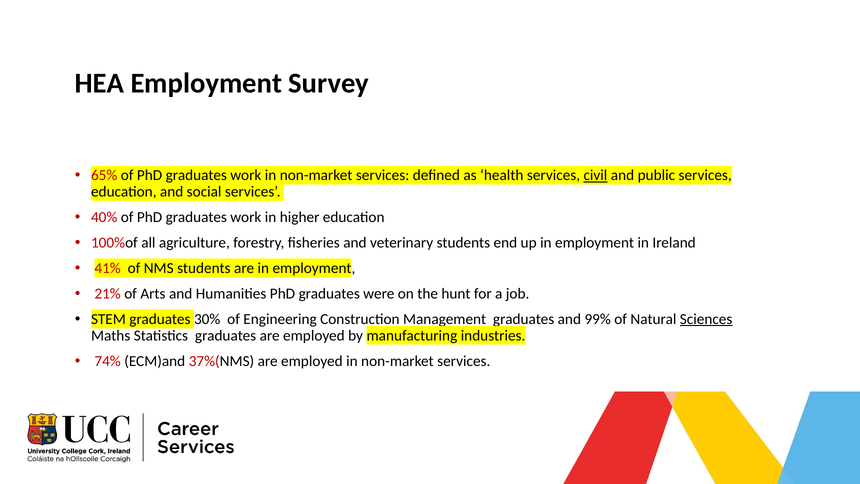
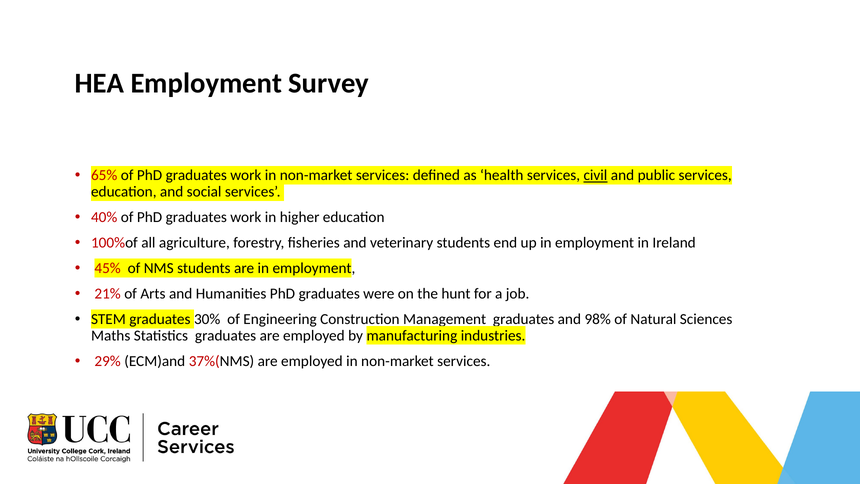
41%: 41% -> 45%
99%: 99% -> 98%
Sciences underline: present -> none
74%: 74% -> 29%
